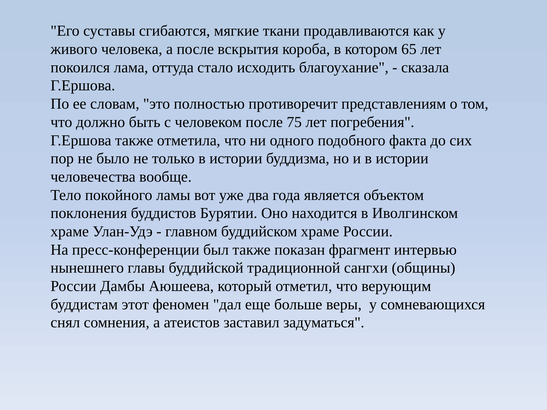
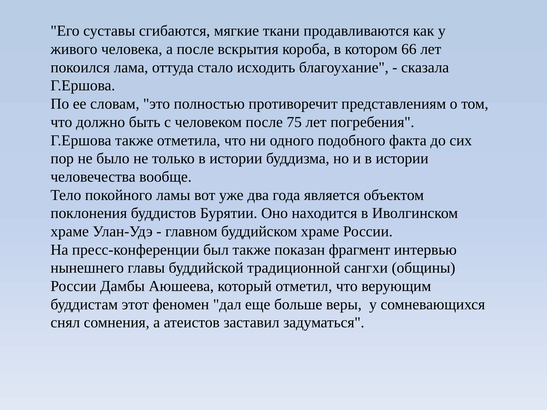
65: 65 -> 66
